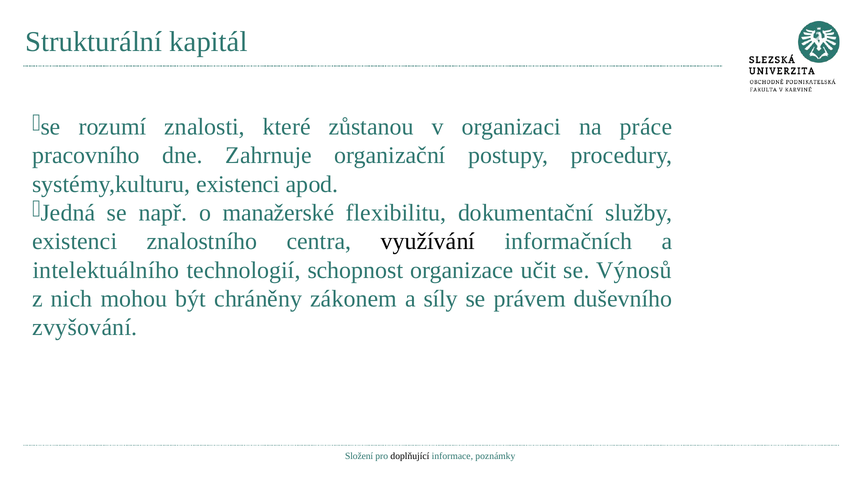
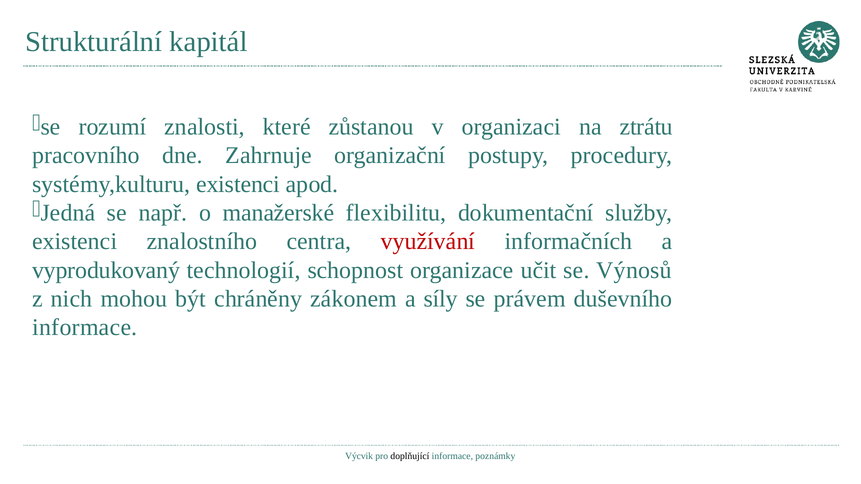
práce: práce -> ztrátu
využívání colour: black -> red
intelektuálního: intelektuálního -> vyprodukovaný
zvyšování at (85, 328): zvyšování -> informace
Složení: Složení -> Výcvik
